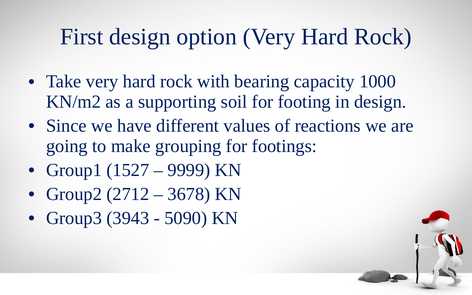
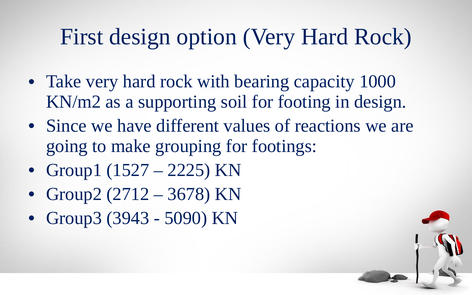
9999: 9999 -> 2225
